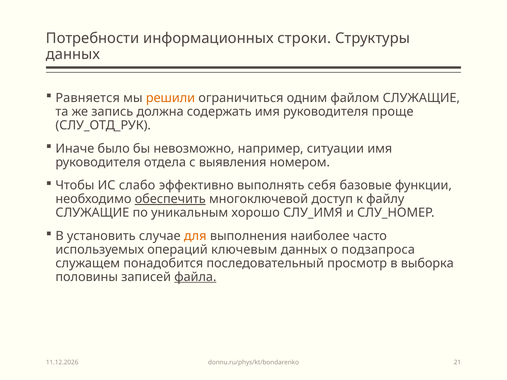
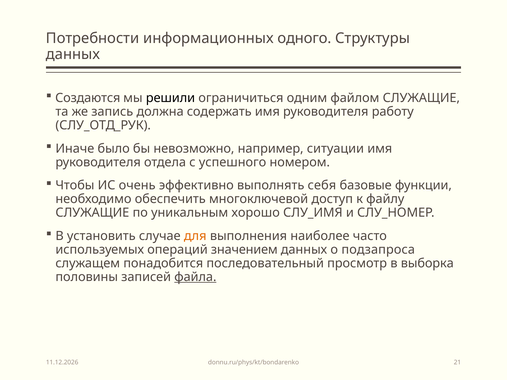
строки: строки -> одного
Равняется: Равняется -> Создаются
решили colour: orange -> black
проще: проще -> работу
выявления: выявления -> успешного
слабо: слабо -> очень
обеспечить underline: present -> none
ключевым: ключевым -> значением
